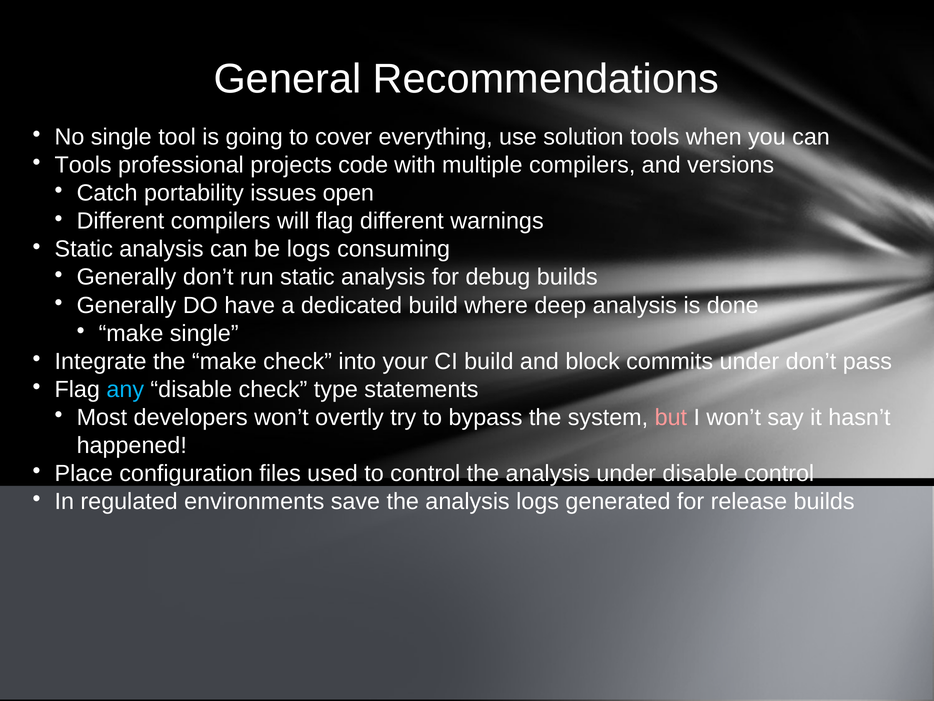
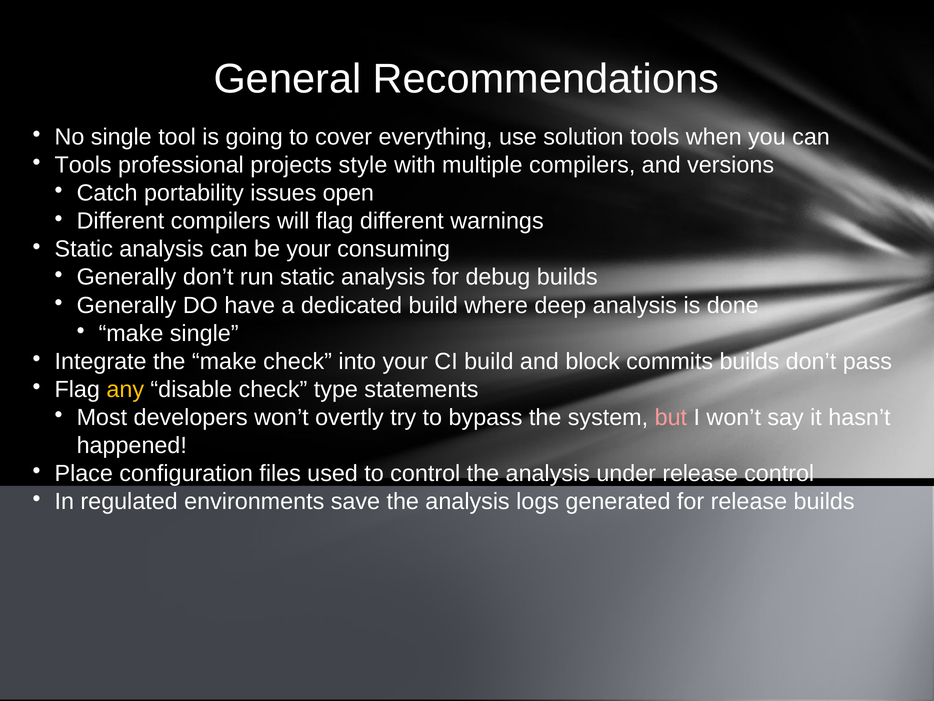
code: code -> style
be logs: logs -> your
commits under: under -> builds
any colour: light blue -> yellow
under disable: disable -> release
